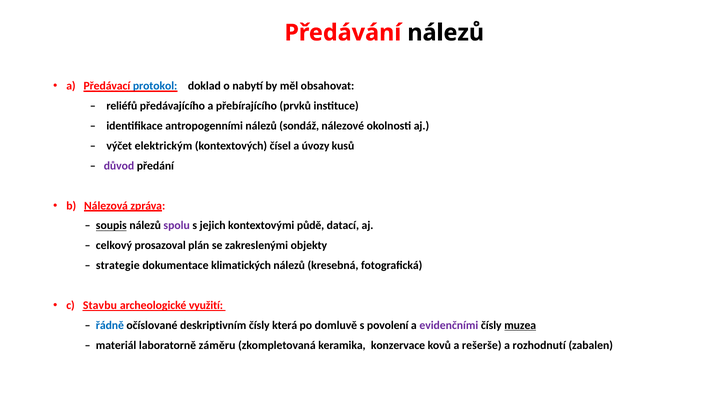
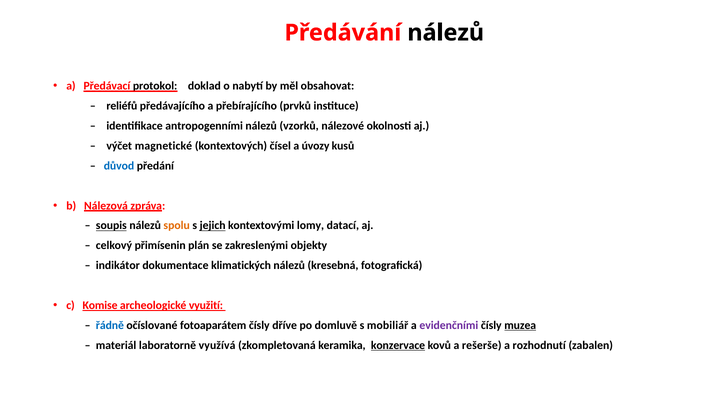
protokol colour: blue -> black
sondáž: sondáž -> vzorků
elektrickým: elektrickým -> magnetické
důvod colour: purple -> blue
spolu colour: purple -> orange
jejich underline: none -> present
půdě: půdě -> lomy
prosazoval: prosazoval -> přimísenin
strategie: strategie -> indikátor
Stavbu: Stavbu -> Komise
deskriptivním: deskriptivním -> fotoaparátem
která: která -> dříve
povolení: povolení -> mobiliář
záměru: záměru -> využívá
konzervace underline: none -> present
